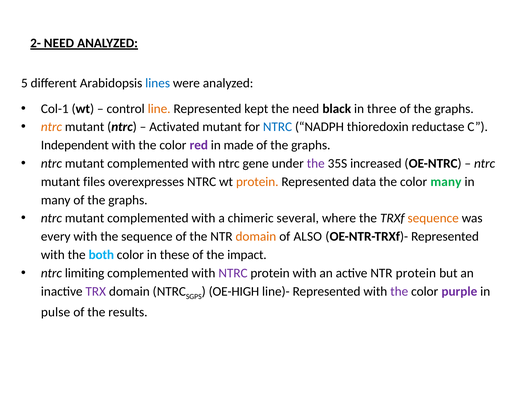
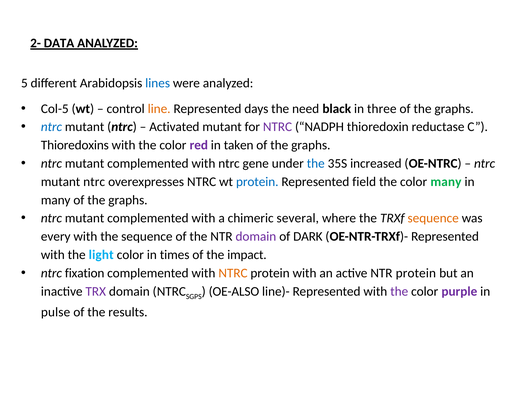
2- NEED: NEED -> DATA
Col-1: Col-1 -> Col-5
kept: kept -> days
ntrc at (51, 127) colour: orange -> blue
NTRC at (278, 127) colour: blue -> purple
Independent: Independent -> Thioredoxins
made: made -> taken
the at (316, 163) colour: purple -> blue
files at (94, 182): files -> ntrc
protein at (257, 182) colour: orange -> blue
data: data -> field
domain at (256, 236) colour: orange -> purple
ALSO: ALSO -> DARK
both: both -> light
these: these -> times
limiting: limiting -> fixation
NTRC at (233, 273) colour: purple -> orange
OE-HIGH: OE-HIGH -> OE-ALSO
